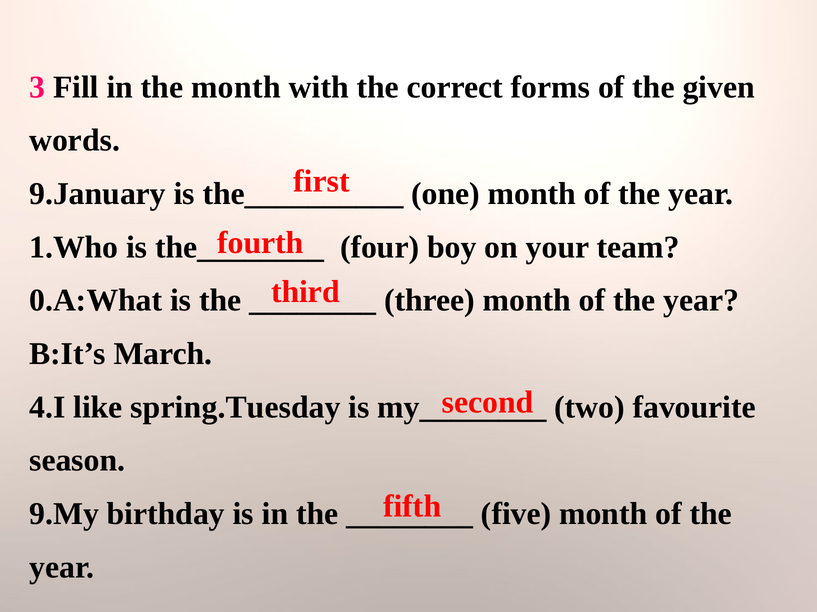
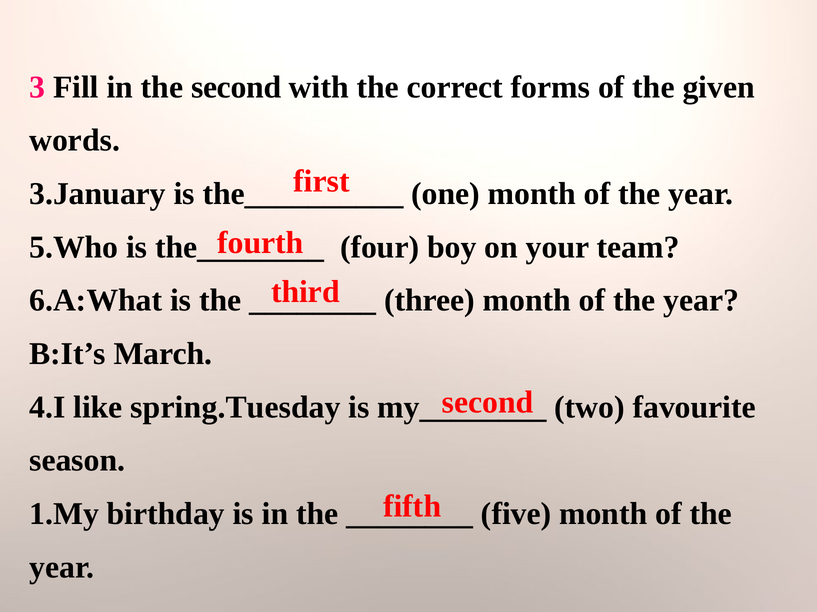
the month: month -> second
9.January: 9.January -> 3.January
1.Who: 1.Who -> 5.Who
0.A:What: 0.A:What -> 6.A:What
9.My: 9.My -> 1.My
